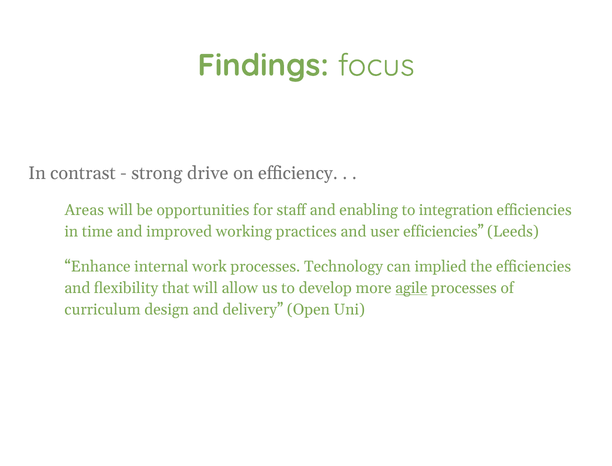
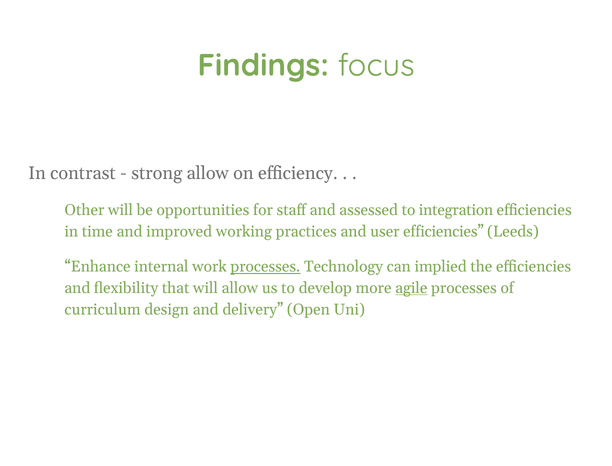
strong drive: drive -> allow
Areas: Areas -> Other
enabling: enabling -> assessed
processes at (265, 266) underline: none -> present
